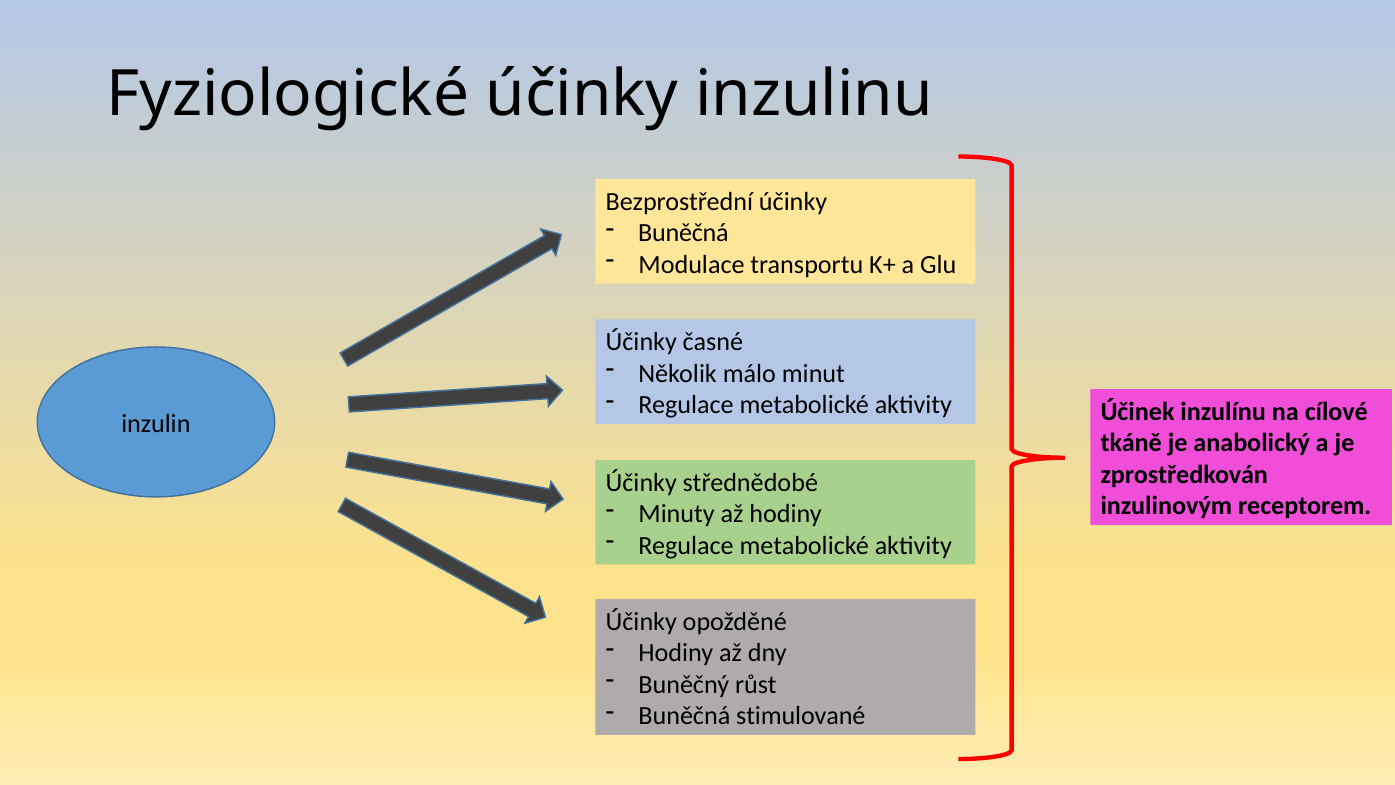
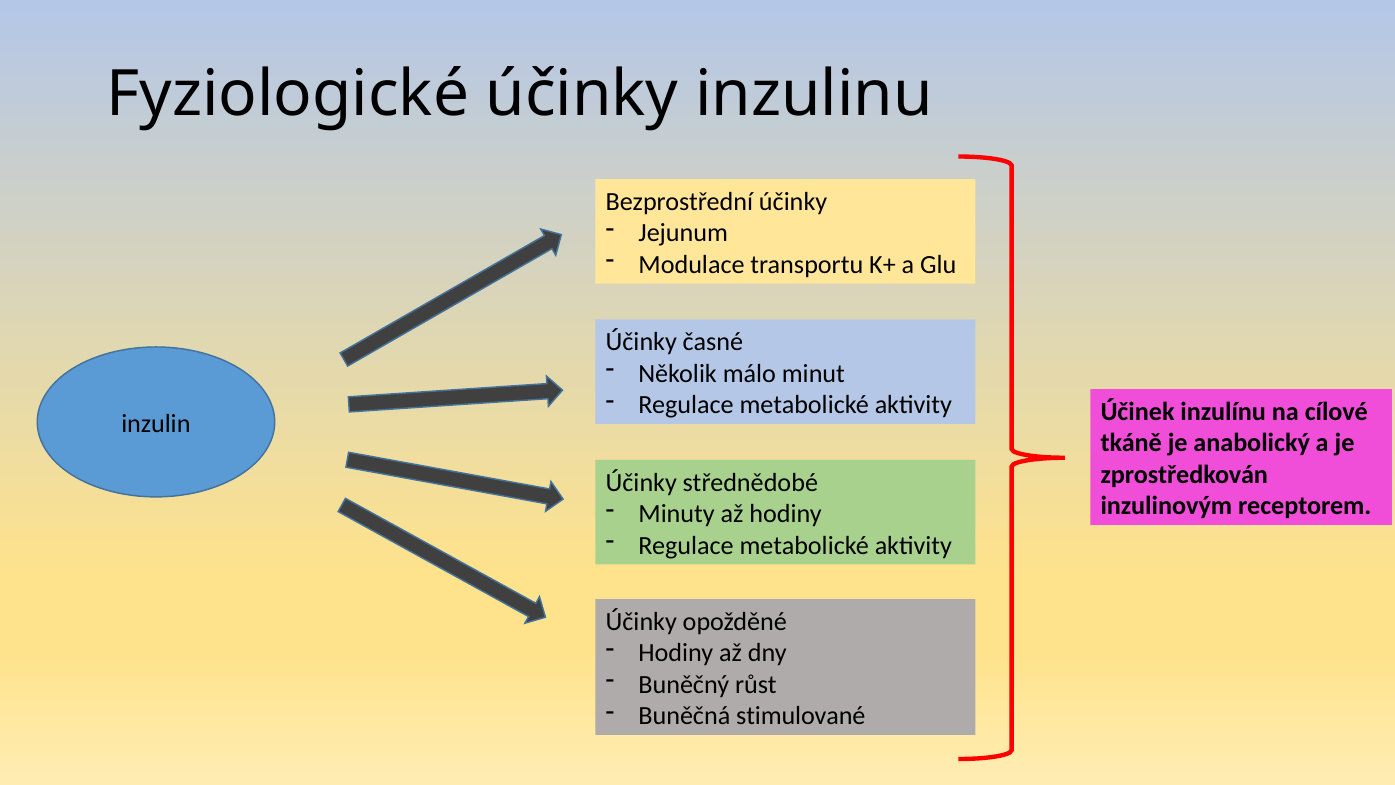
Buněčná at (683, 233): Buněčná -> Jejunum
